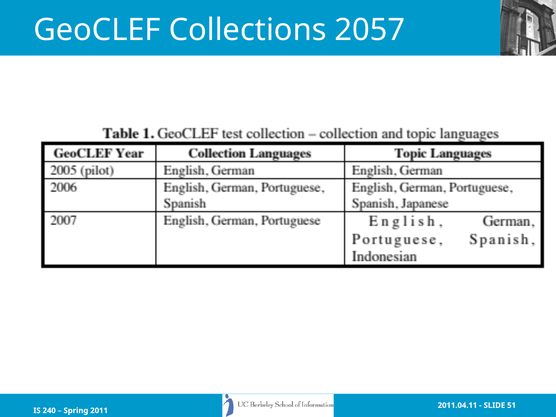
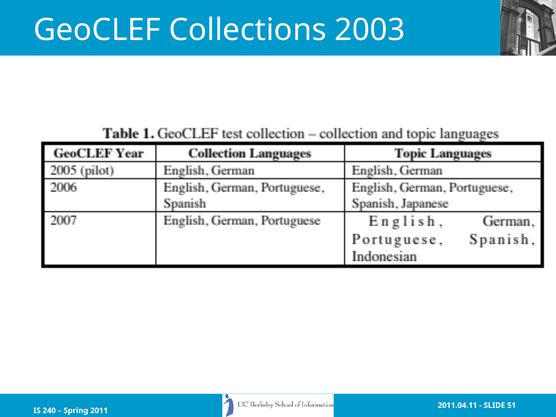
2057: 2057 -> 2003
